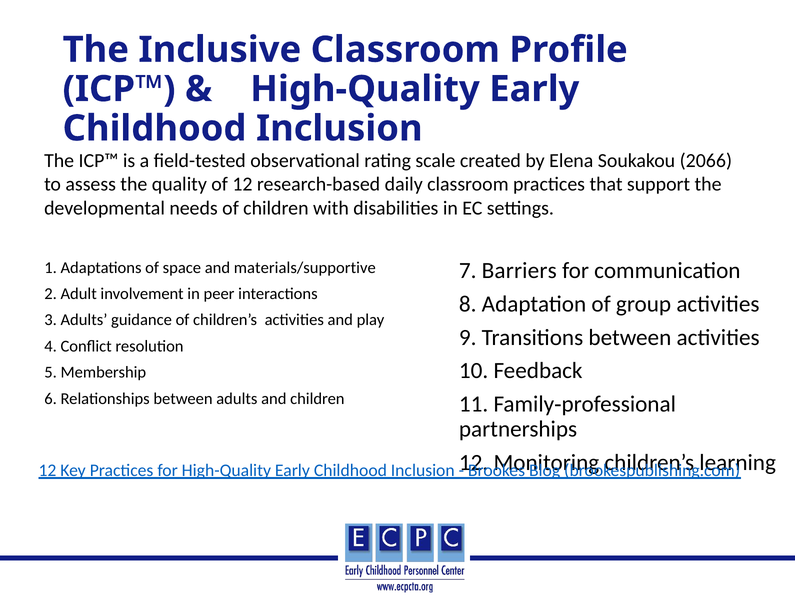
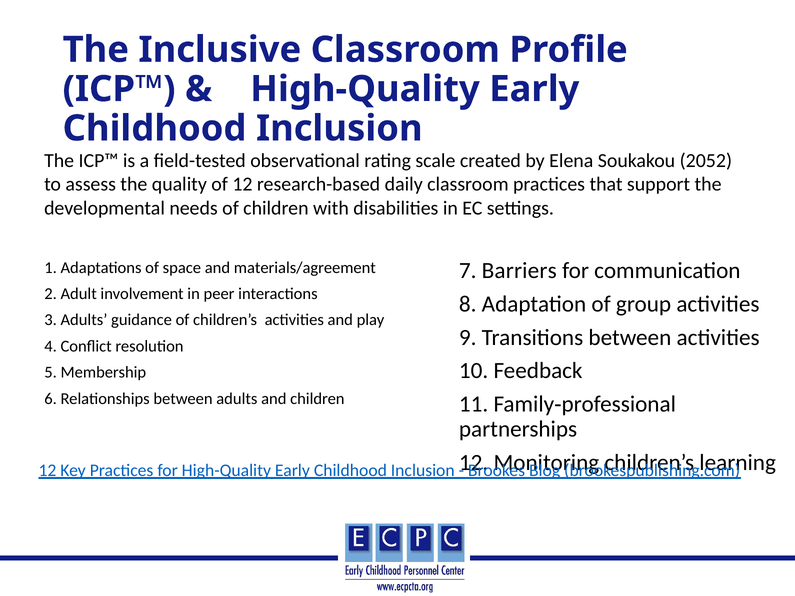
2066: 2066 -> 2052
materials/supportive: materials/supportive -> materials/agreement
